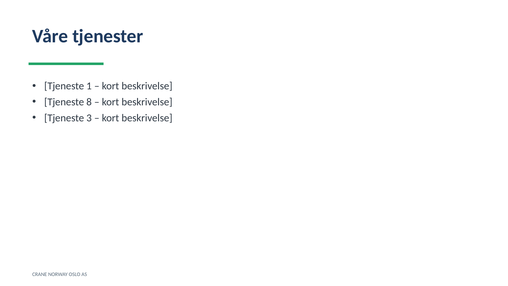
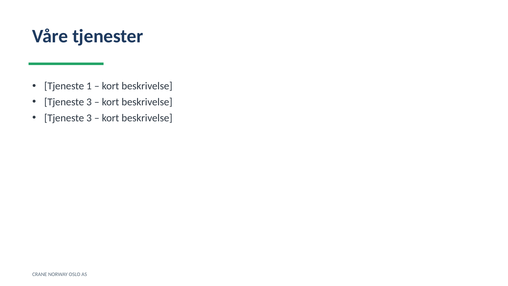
8 at (89, 102): 8 -> 3
